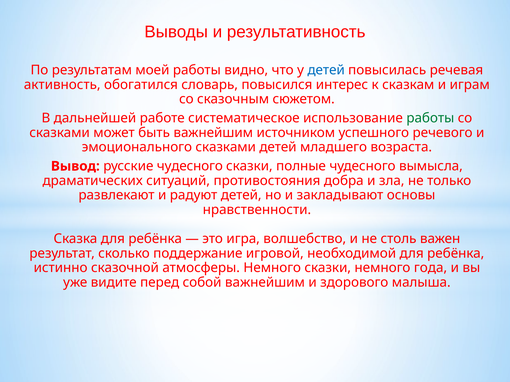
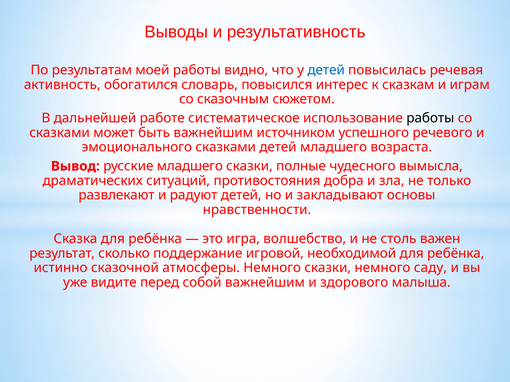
работы at (430, 118) colour: green -> black
русские чудесного: чудесного -> младшего
года: года -> саду
